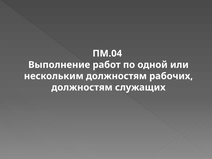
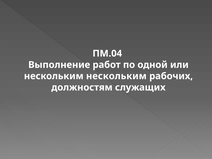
нескольким должностям: должностям -> нескольким
